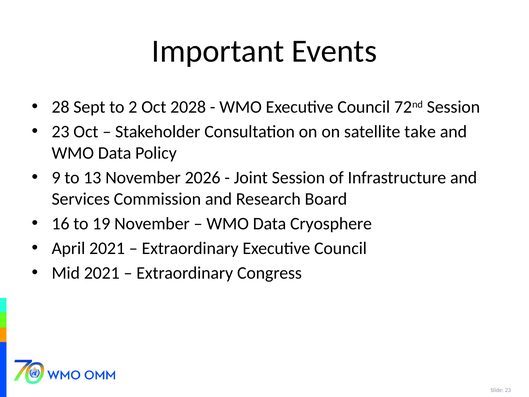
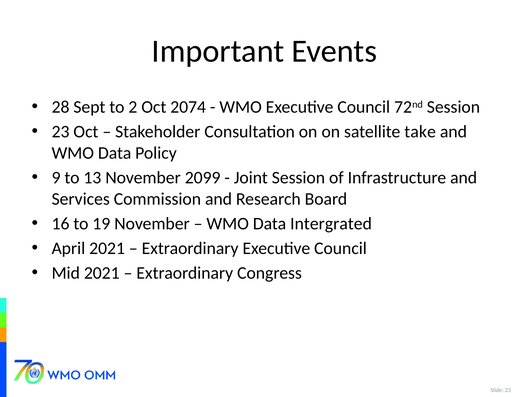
2028: 2028 -> 2074
2026: 2026 -> 2099
Cryosphere: Cryosphere -> Intergrated
